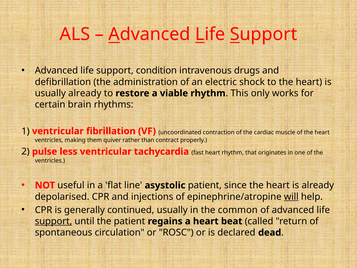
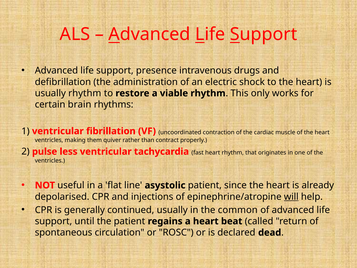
condition: condition -> presence
usually already: already -> rhythm
support at (53, 221) underline: present -> none
